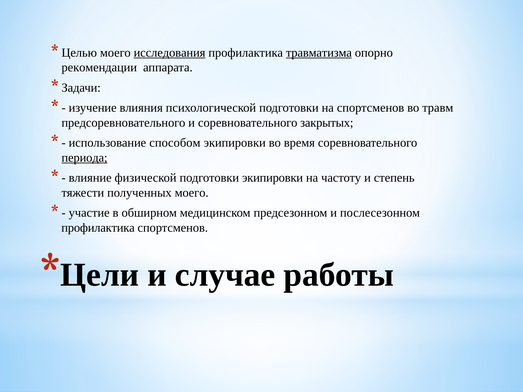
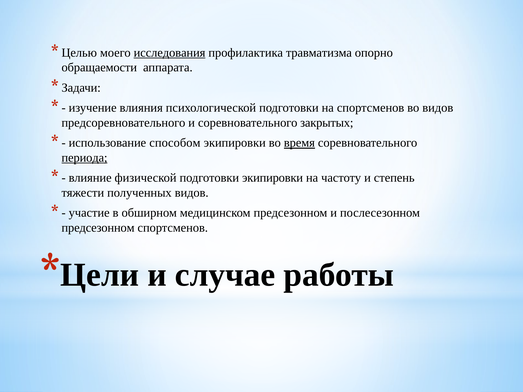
травматизма underline: present -> none
рекомендации: рекомендации -> обращаемости
во травм: травм -> видов
время underline: none -> present
полученных моего: моего -> видов
профилактика at (98, 228): профилактика -> предсезонном
